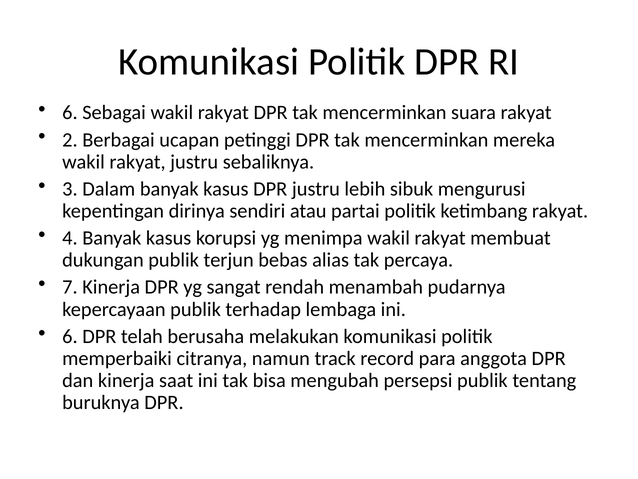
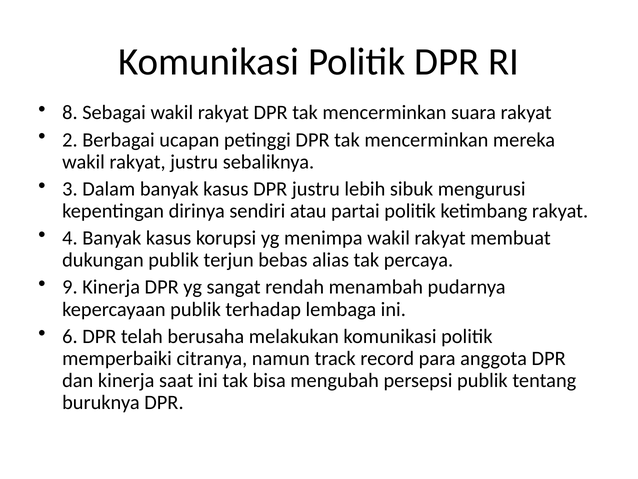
6 at (70, 113): 6 -> 8
7: 7 -> 9
